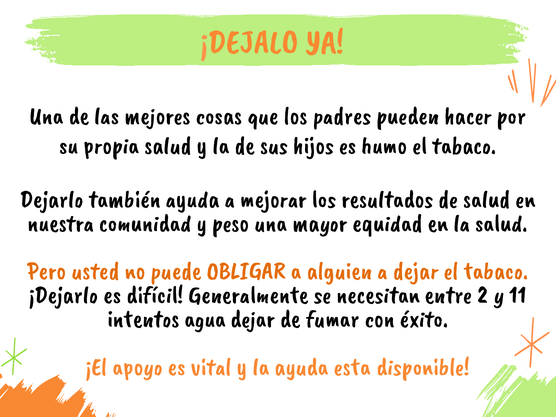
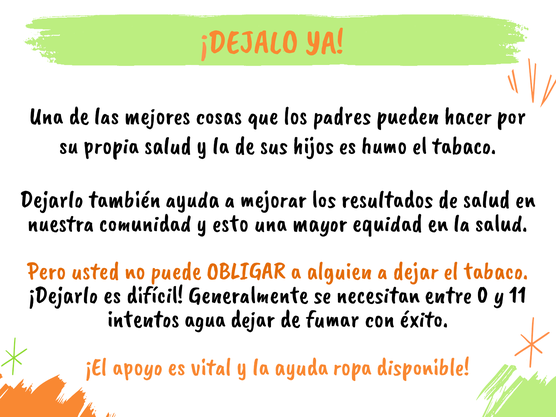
peso: peso -> esto
2: 2 -> 0
esta: esta -> ropa
